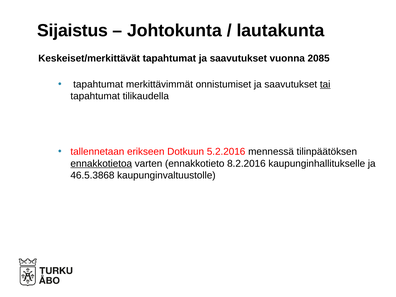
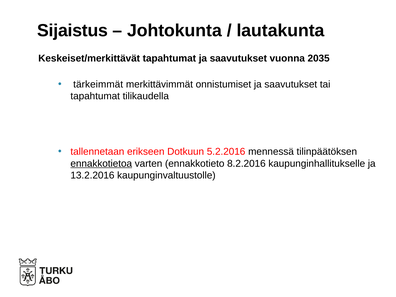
2085: 2085 -> 2035
tapahtumat at (98, 84): tapahtumat -> tärkeimmät
tai underline: present -> none
46.5.3868: 46.5.3868 -> 13.2.2016
